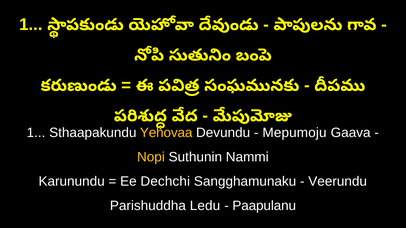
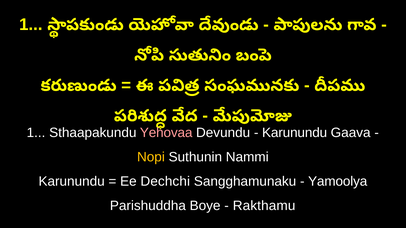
Yehovaa colour: yellow -> pink
Mepumoju at (294, 133): Mepumoju -> Karunundu
Veerundu: Veerundu -> Yamoolya
Ledu: Ledu -> Boye
Paapulanu: Paapulanu -> Rakthamu
